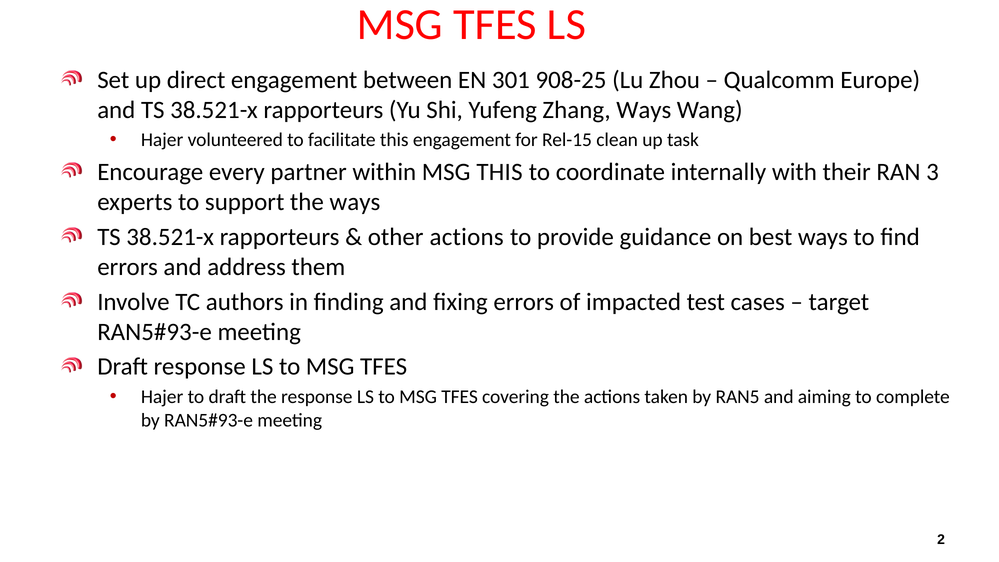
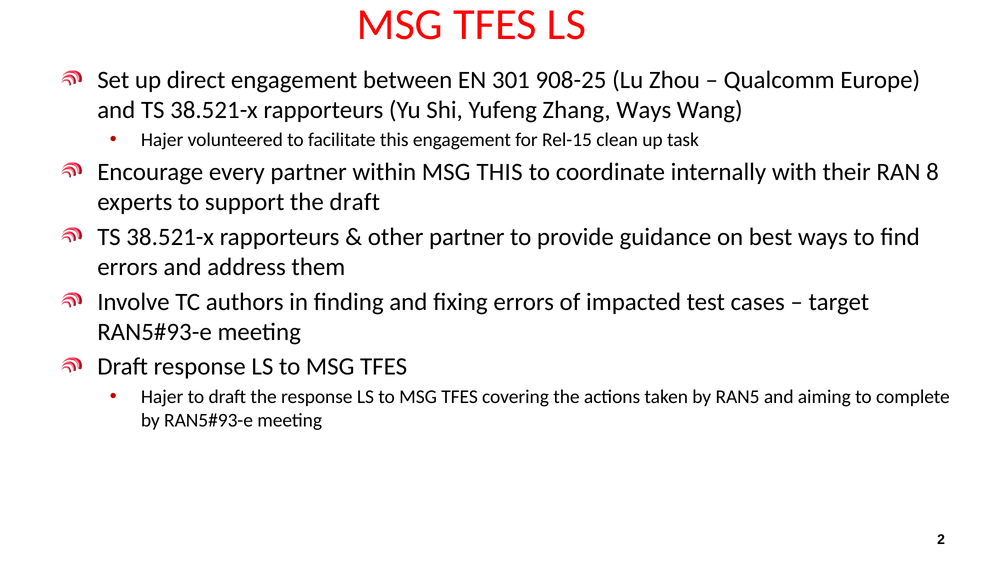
3: 3 -> 8
the ways: ways -> draft
other actions: actions -> partner
